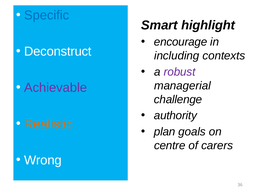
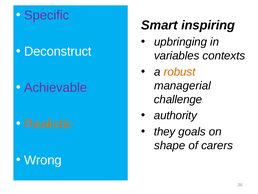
Specific colour: blue -> purple
highlight: highlight -> inspiring
encourage: encourage -> upbringing
including: including -> variables
robust colour: purple -> orange
plan: plan -> they
centre: centre -> shape
